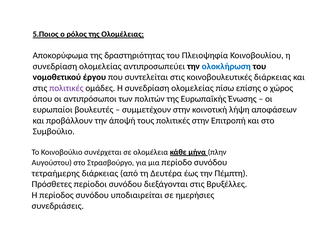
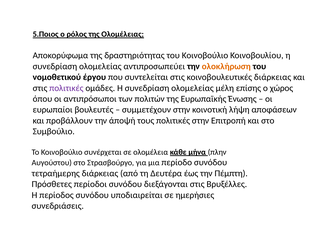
του Πλειοψηφία: Πλειοψηφία -> Κοινοβούλιο
ολοκλήρωση colour: blue -> orange
πίσω: πίσω -> μέλη
